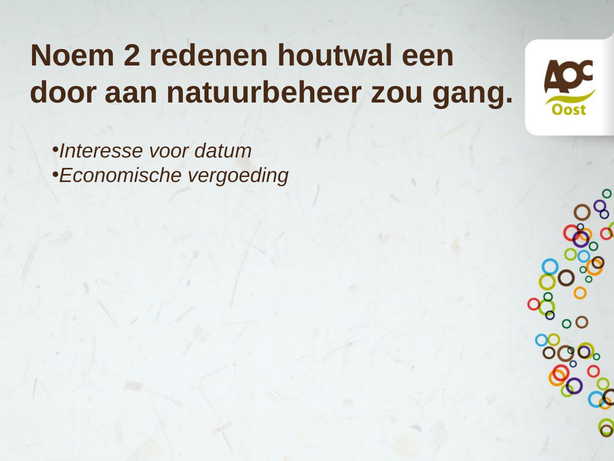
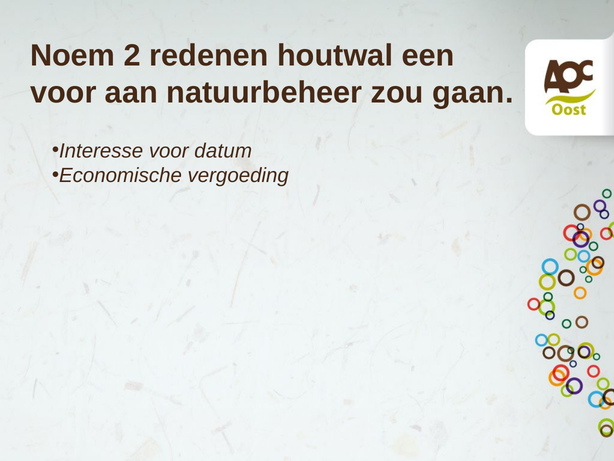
door at (63, 92): door -> voor
gang: gang -> gaan
